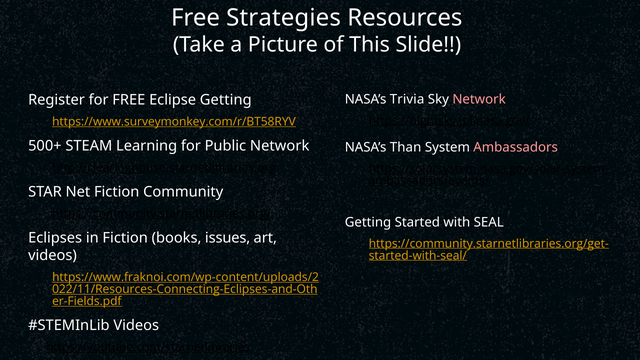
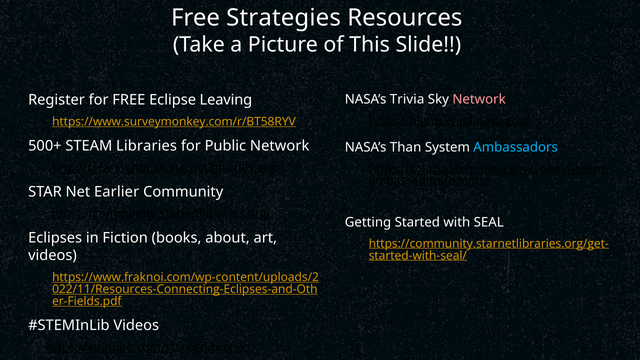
Eclipse Getting: Getting -> Leaving
Learning: Learning -> Libraries
Ambassadors colour: pink -> light blue
Net Fiction: Fiction -> Earlier
issues: issues -> about
